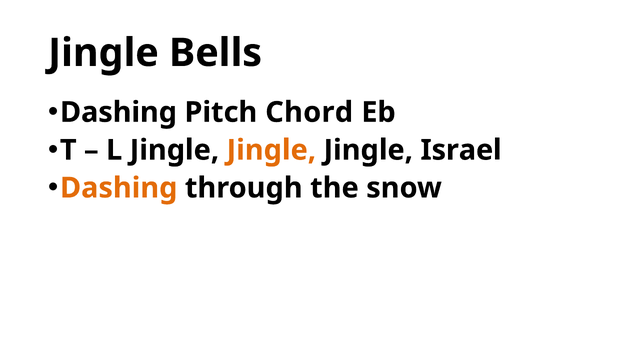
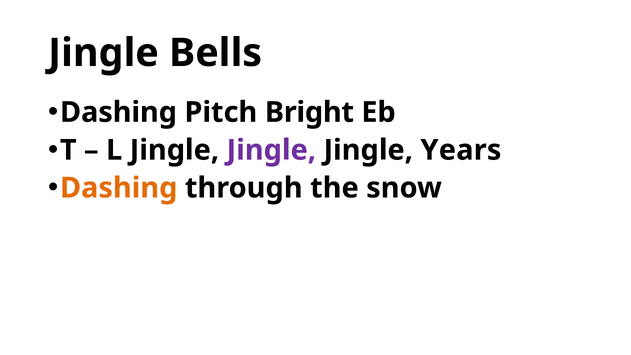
Chord: Chord -> Bright
Jingle at (271, 150) colour: orange -> purple
Israel: Israel -> Years
